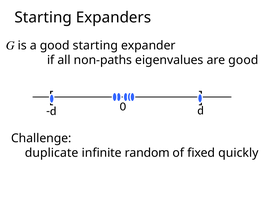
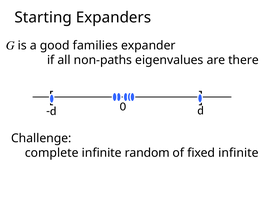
good starting: starting -> families
are good: good -> there
duplicate: duplicate -> complete
fixed quickly: quickly -> infinite
